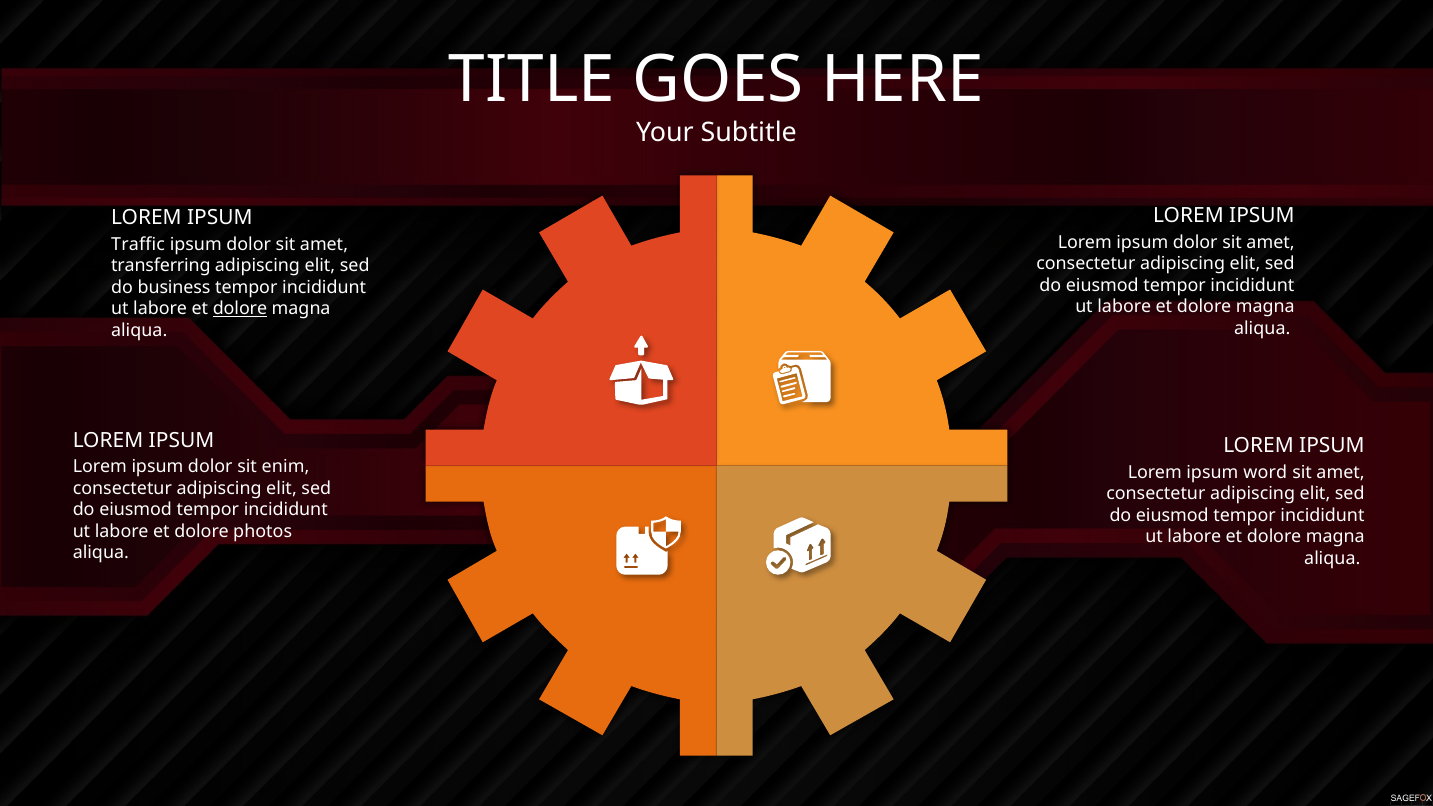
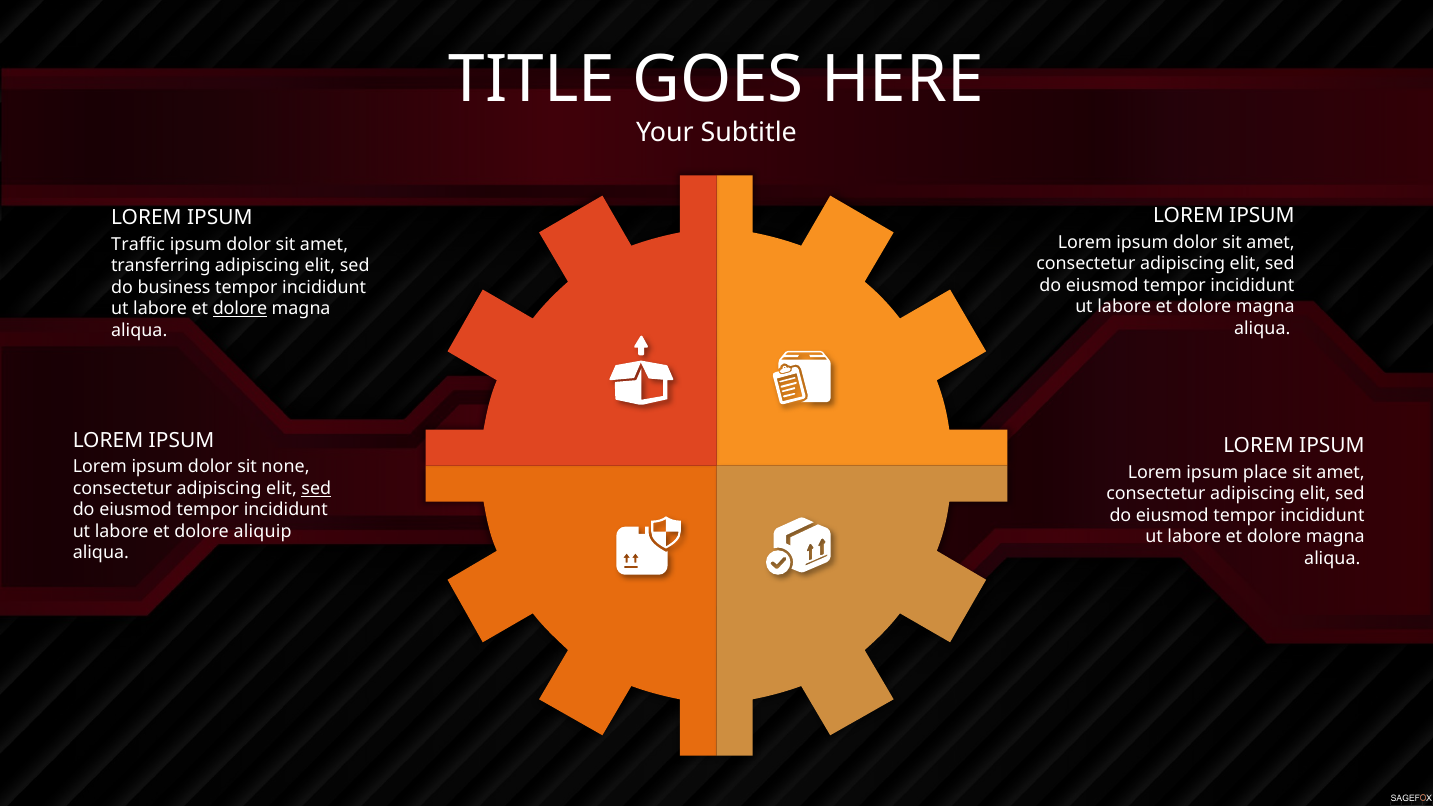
enim: enim -> none
word: word -> place
sed at (316, 488) underline: none -> present
photos: photos -> aliquip
